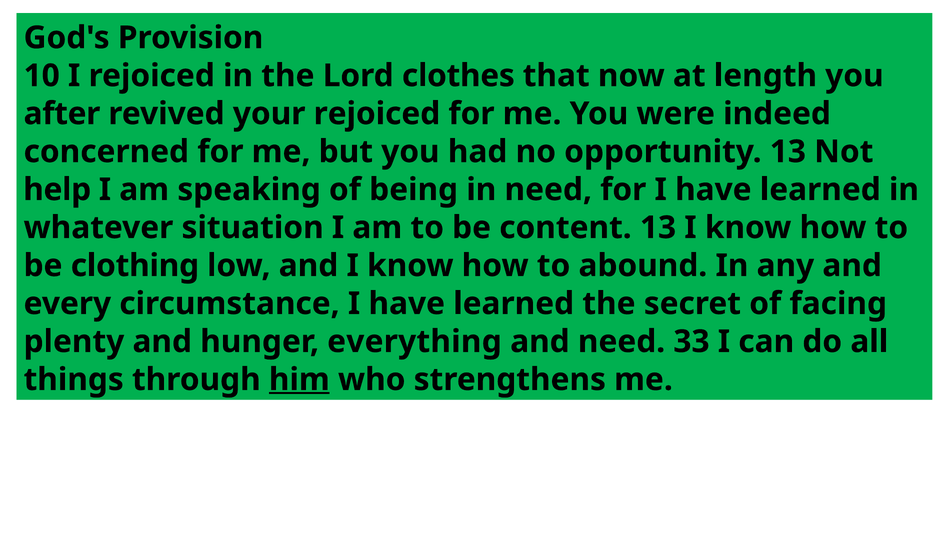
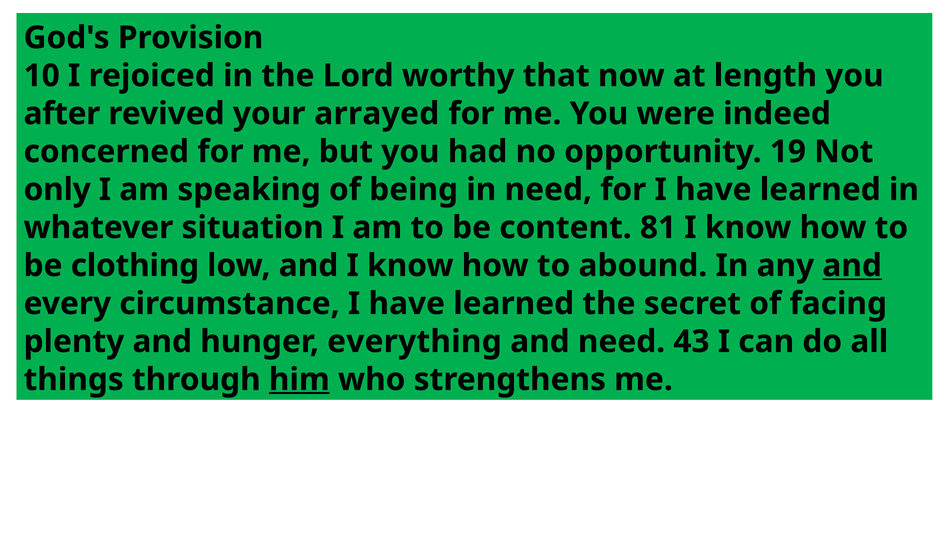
clothes: clothes -> worthy
your rejoiced: rejoiced -> arrayed
opportunity 13: 13 -> 19
help: help -> only
content 13: 13 -> 81
and at (852, 266) underline: none -> present
33: 33 -> 43
